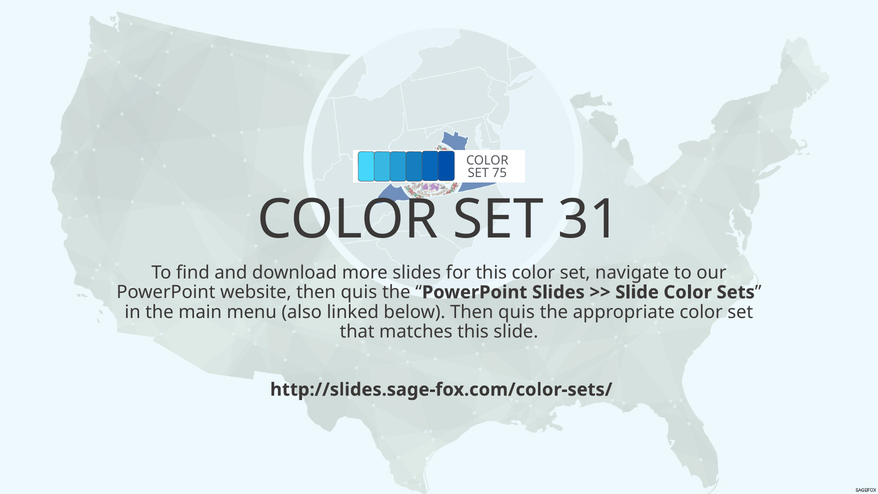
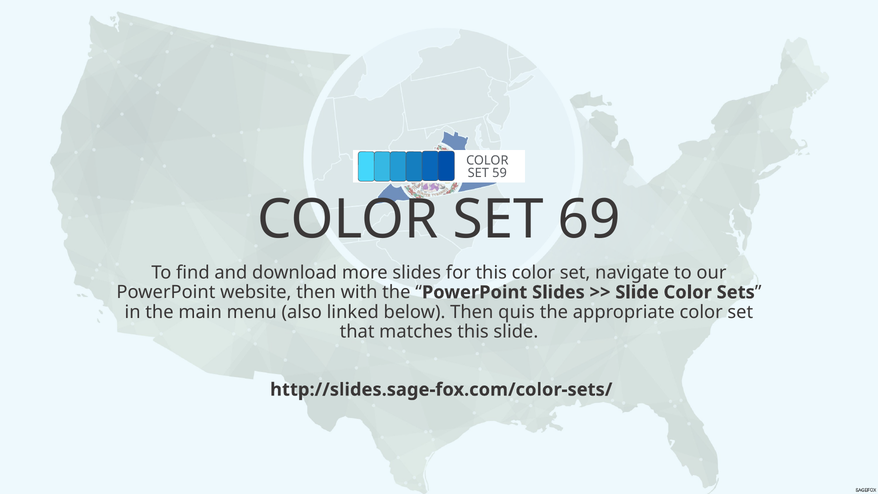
75: 75 -> 59
31: 31 -> 69
website then quis: quis -> with
